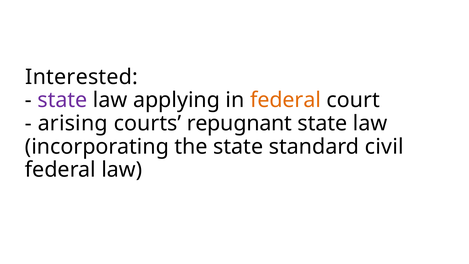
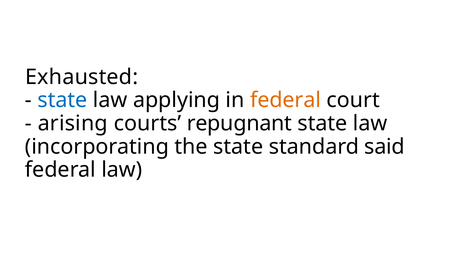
Interested: Interested -> Exhausted
state at (62, 100) colour: purple -> blue
civil: civil -> said
